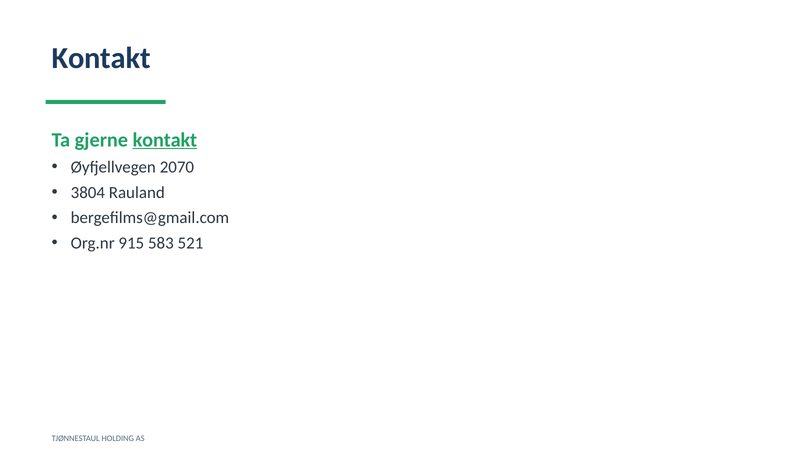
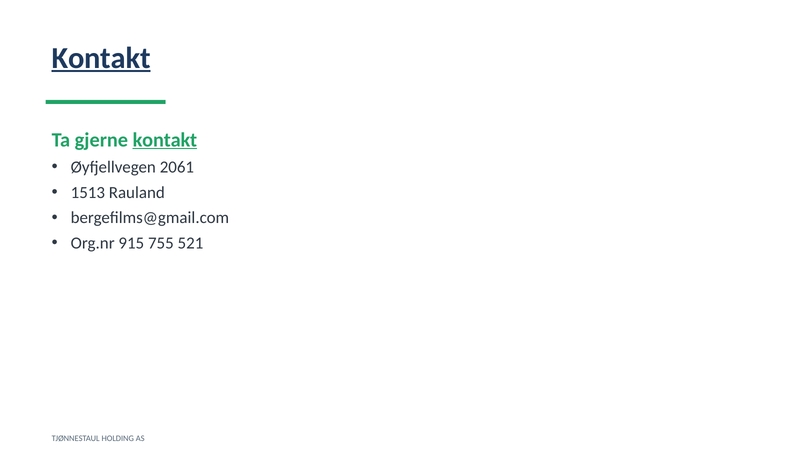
Kontakt at (101, 58) underline: none -> present
2070: 2070 -> 2061
3804: 3804 -> 1513
583: 583 -> 755
